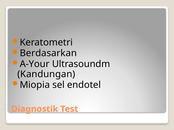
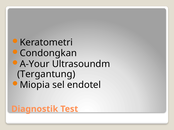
Berdasarkan: Berdasarkan -> Condongkan
Kandungan: Kandungan -> Tergantung
